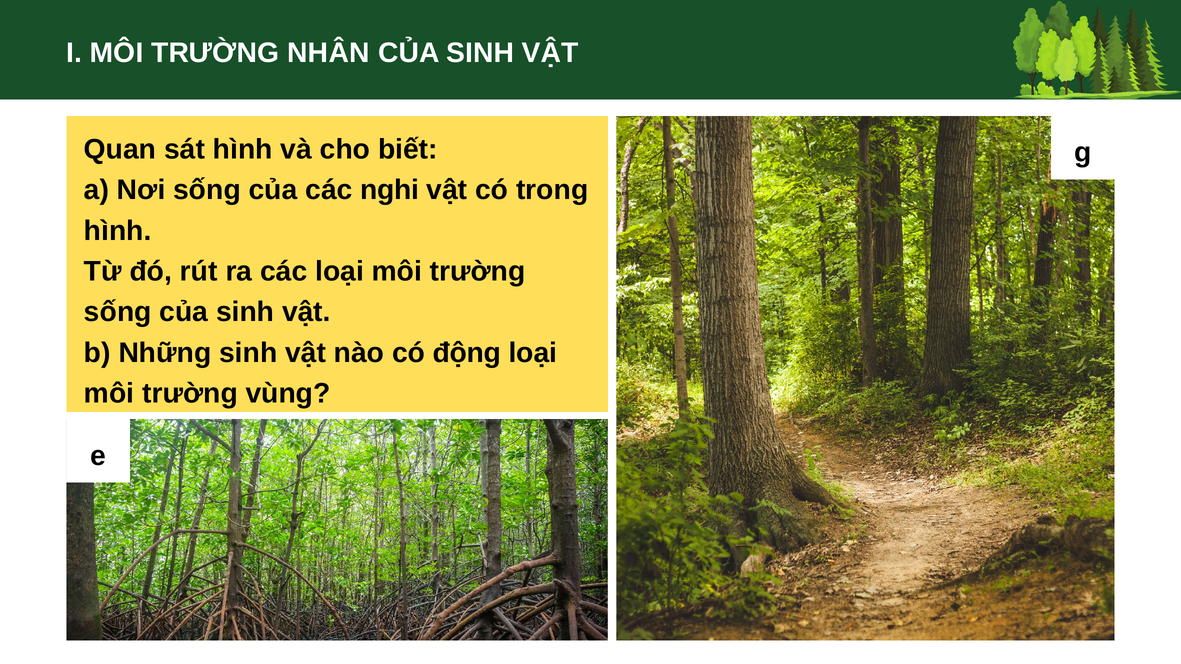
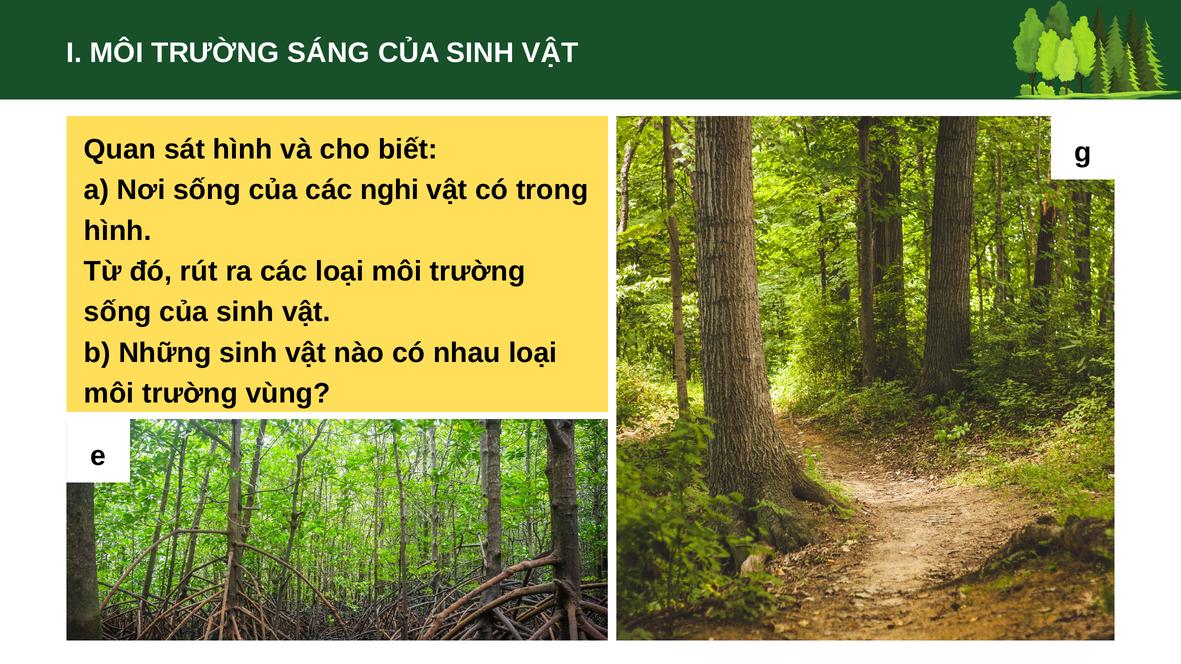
NHÂN: NHÂN -> SÁNG
động: động -> nhau
